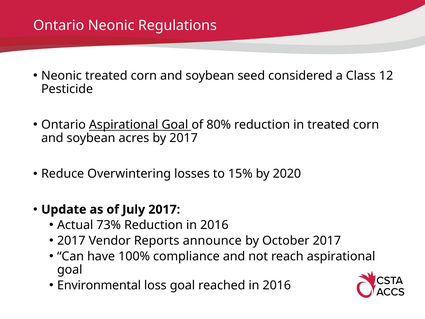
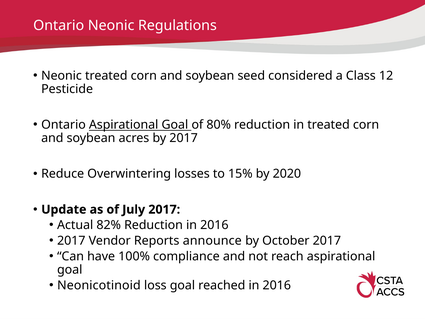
73%: 73% -> 82%
Environmental: Environmental -> Neonicotinoid
